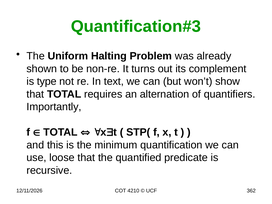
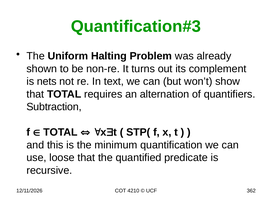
type: type -> nets
Importantly: Importantly -> Subtraction
